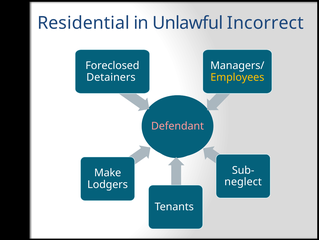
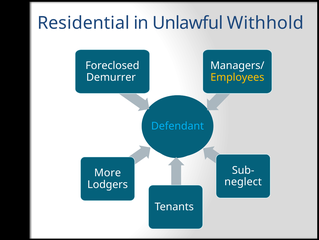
Incorrect: Incorrect -> Withhold
Detainers: Detainers -> Demurrer
Defendant colour: pink -> light blue
Make: Make -> More
